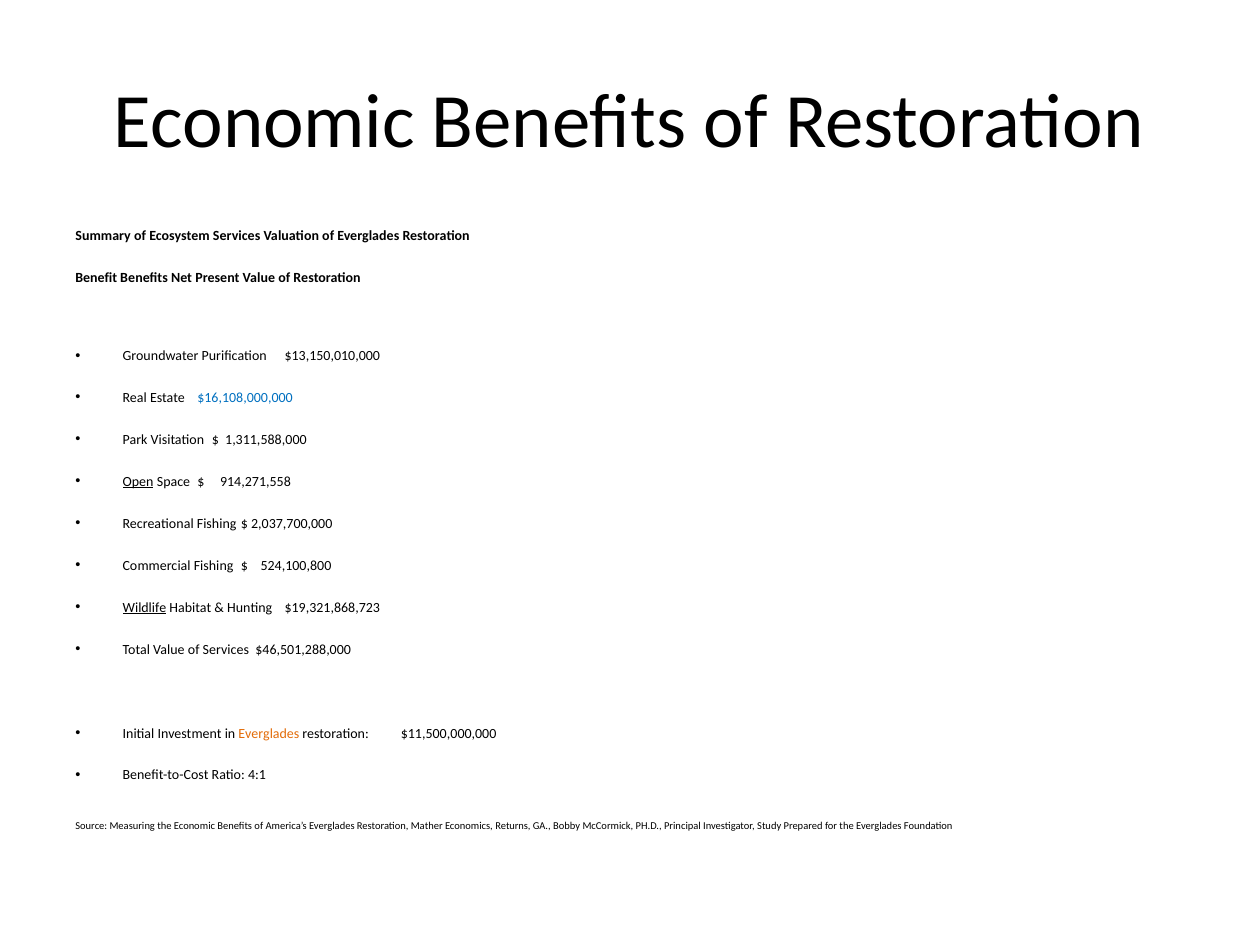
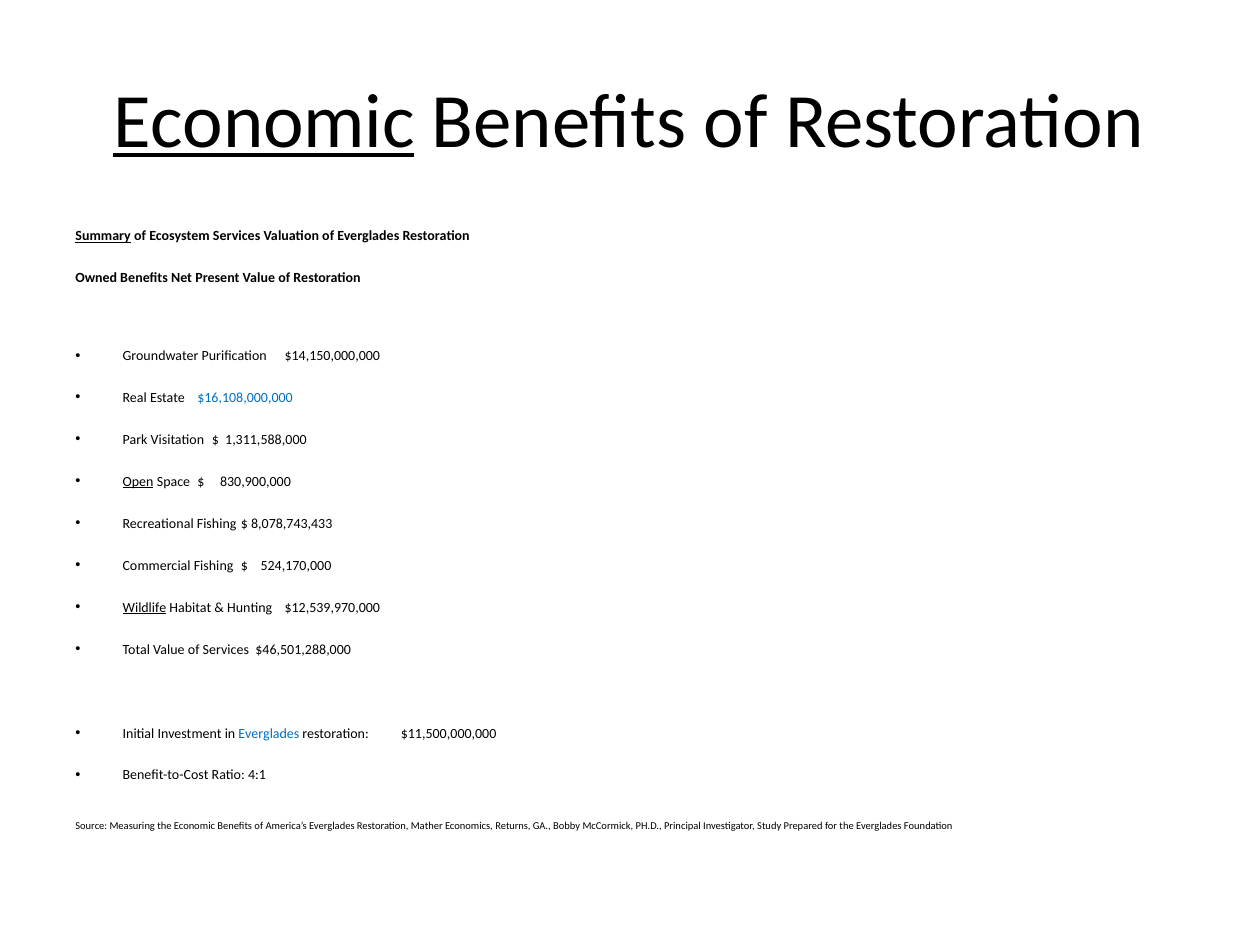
Economic at (264, 122) underline: none -> present
Summary underline: none -> present
Benefit: Benefit -> Owned
$13,150,010,000: $13,150,010,000 -> $14,150,000,000
914,271,558: 914,271,558 -> 830,900,000
2,037,700,000: 2,037,700,000 -> 8,078,743,433
524,100,800: 524,100,800 -> 524,170,000
$19,321,868,723: $19,321,868,723 -> $12,539,970,000
Everglades at (269, 733) colour: orange -> blue
